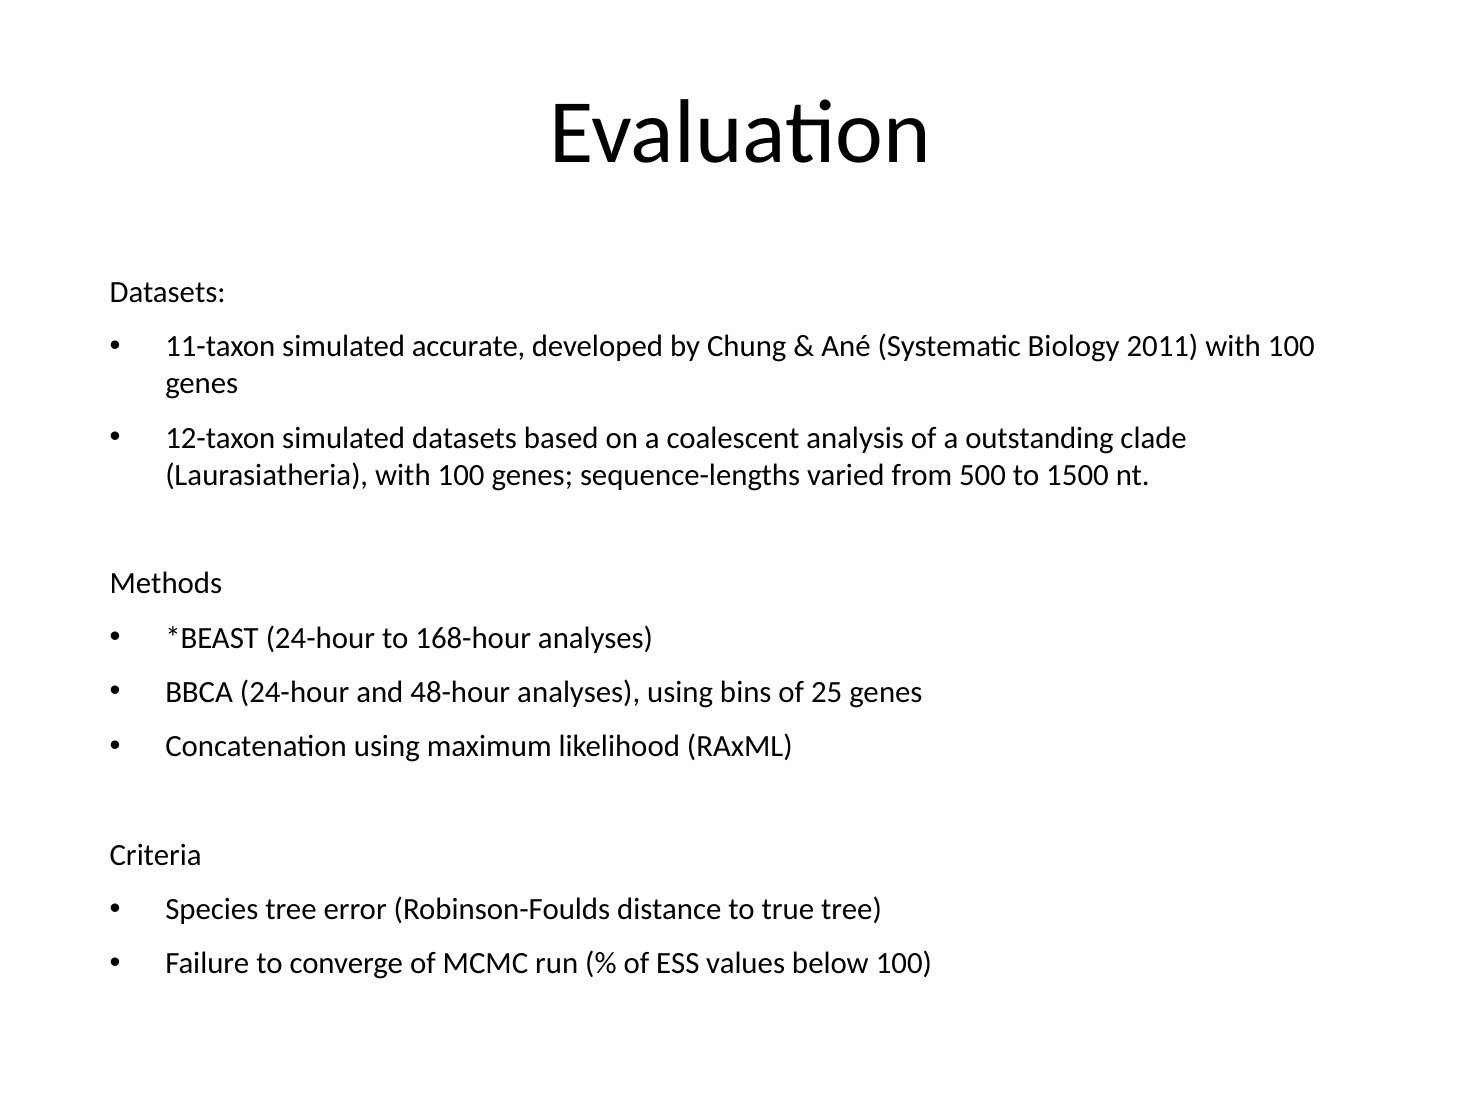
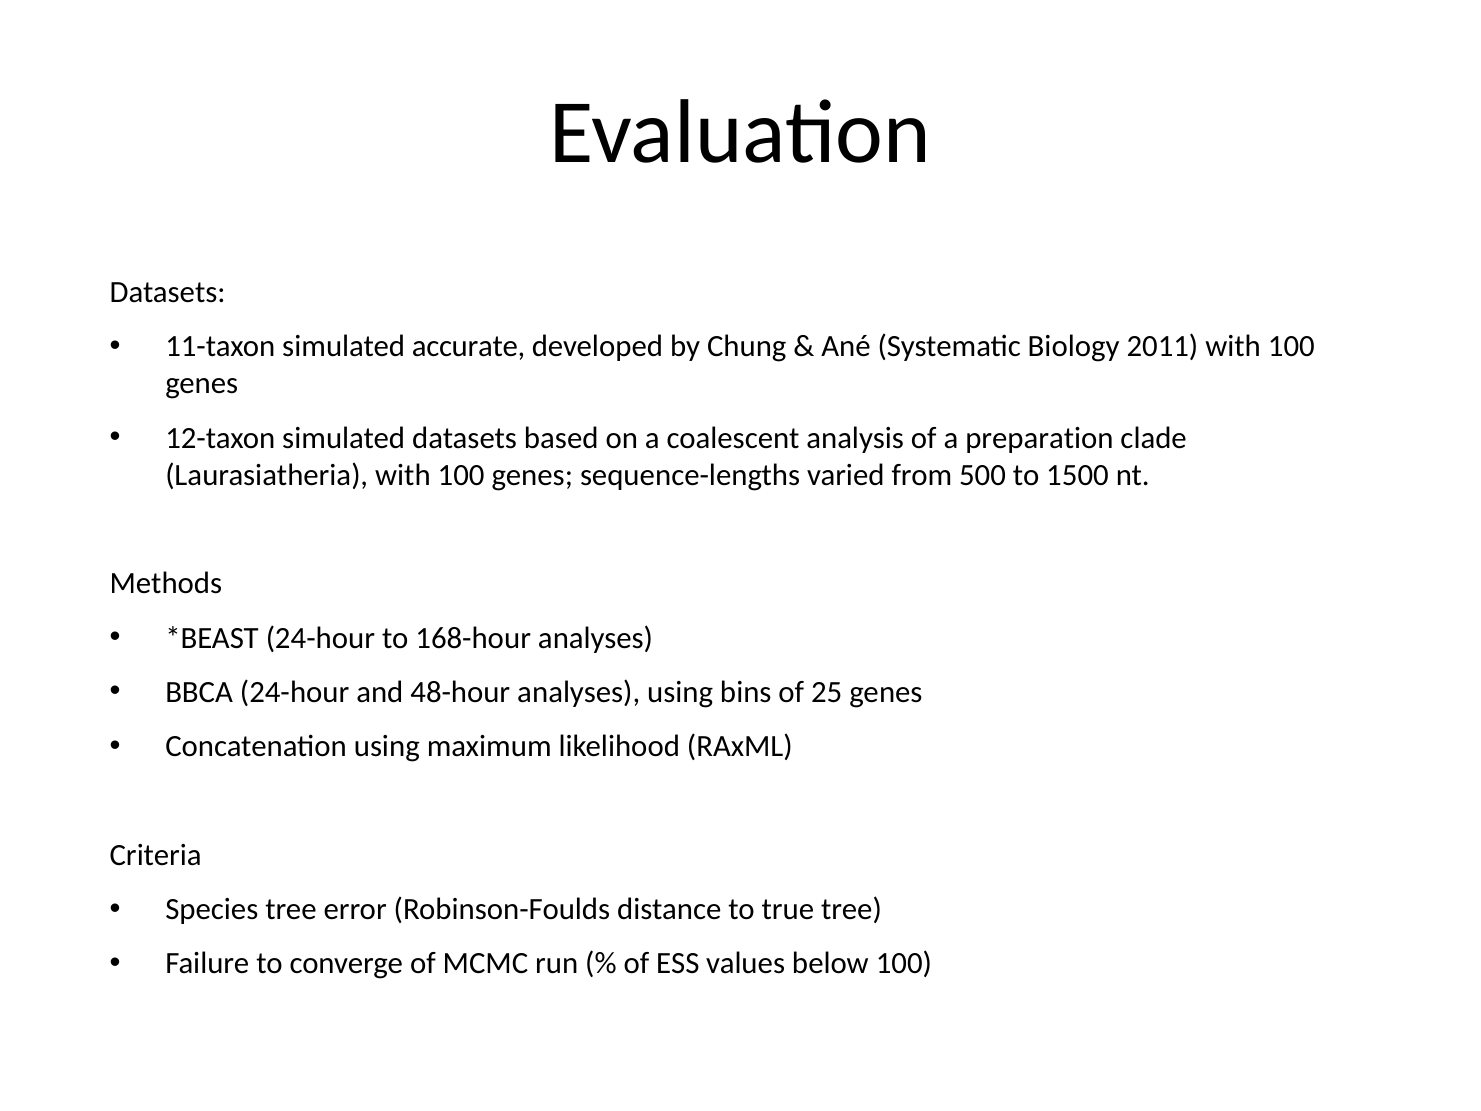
outstanding: outstanding -> preparation
